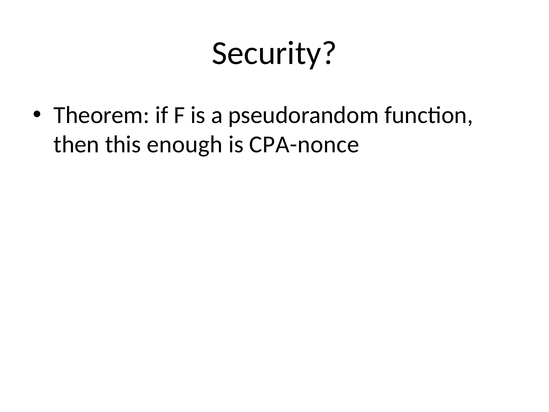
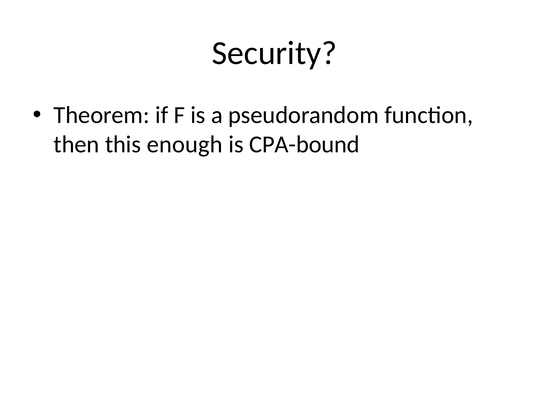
CPA-nonce: CPA-nonce -> CPA-bound
